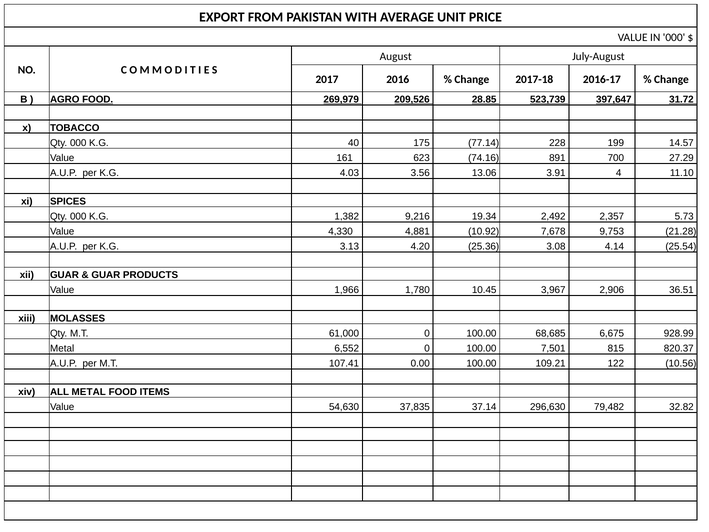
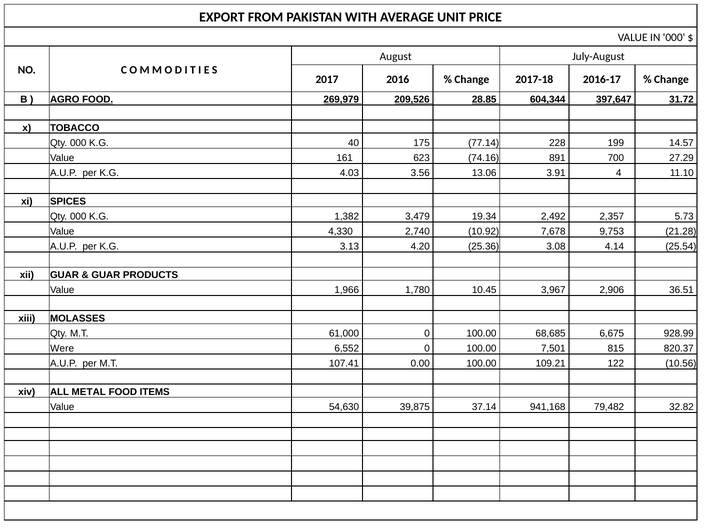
523,739: 523,739 -> 604,344
9,216: 9,216 -> 3,479
4,881: 4,881 -> 2,740
Metal at (62, 348): Metal -> Were
37,835: 37,835 -> 39,875
296,630: 296,630 -> 941,168
